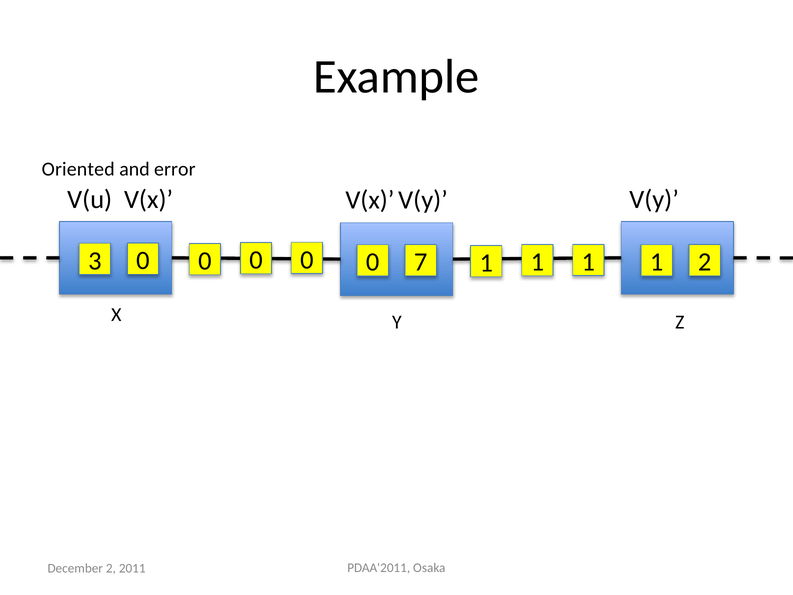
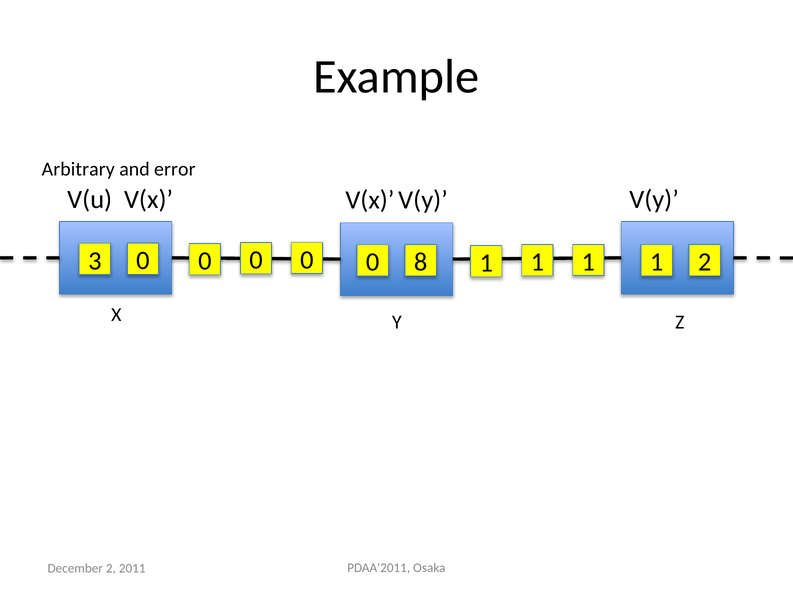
Oriented: Oriented -> Arbitrary
7: 7 -> 8
